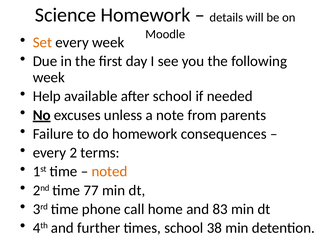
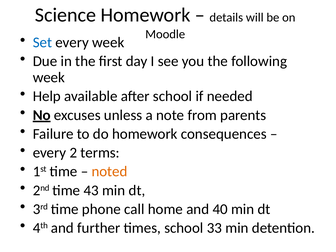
Set colour: orange -> blue
77: 77 -> 43
83: 83 -> 40
38: 38 -> 33
